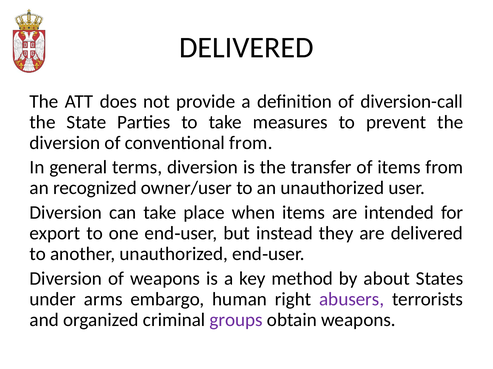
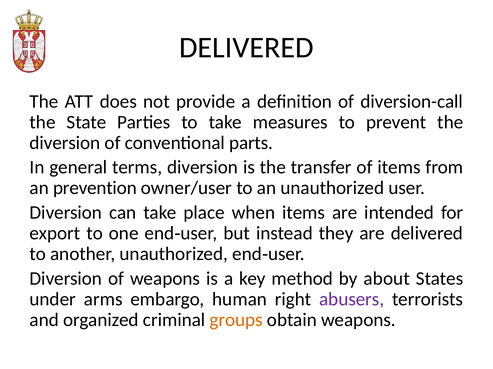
conventional from: from -> parts
recognized: recognized -> prevention
groups colour: purple -> orange
